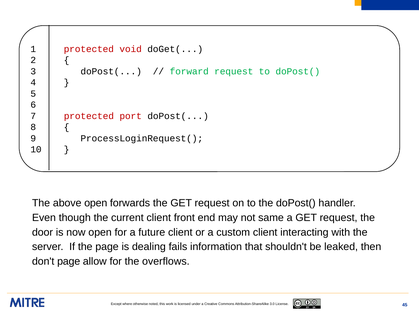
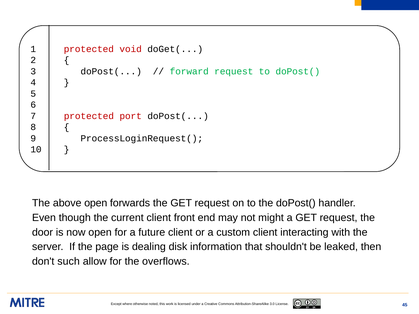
same: same -> might
fails: fails -> disk
don't page: page -> such
